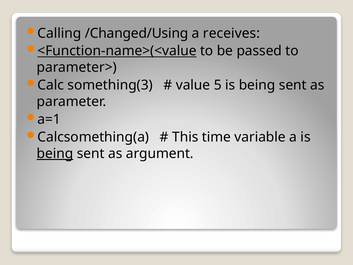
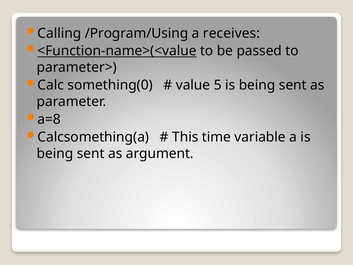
/Changed/Using: /Changed/Using -> /Program/Using
something(3: something(3 -> something(0
a=1: a=1 -> a=8
being at (55, 153) underline: present -> none
